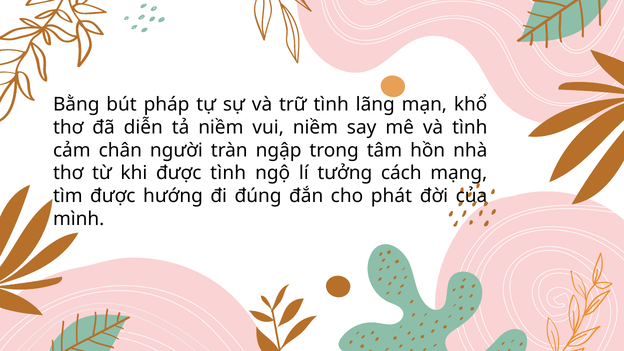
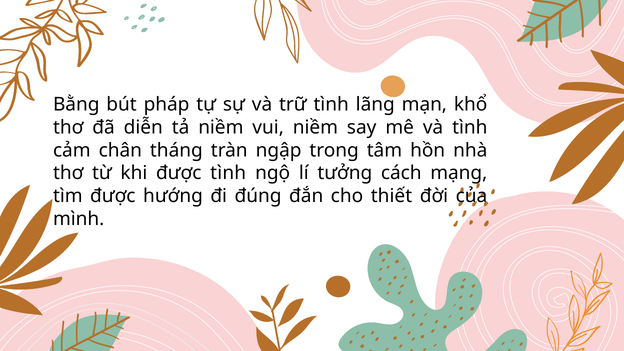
người: người -> tháng
phát: phát -> thiết
